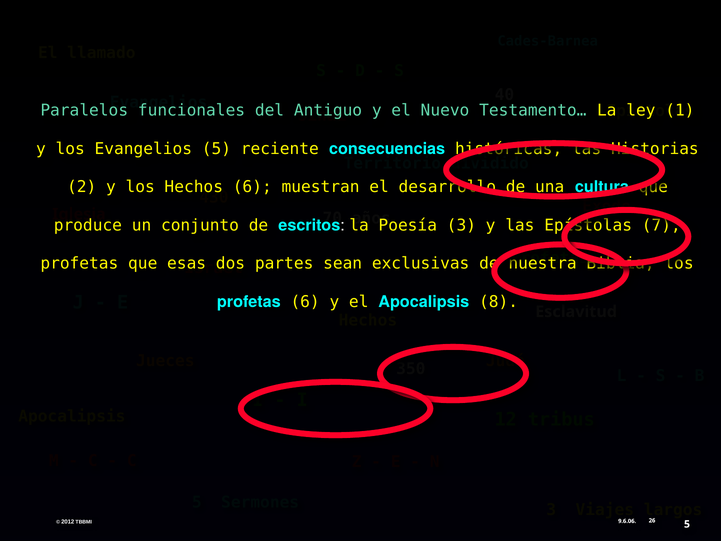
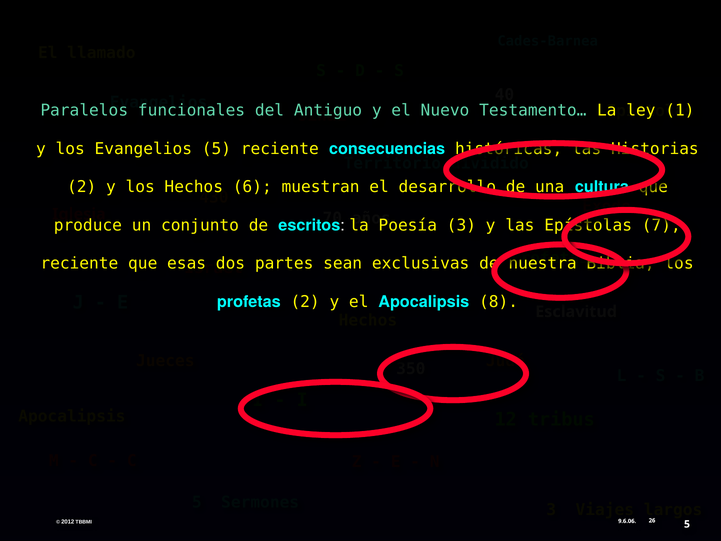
profetas at (79, 263): profetas -> reciente
6 at (305, 302): 6 -> 2
